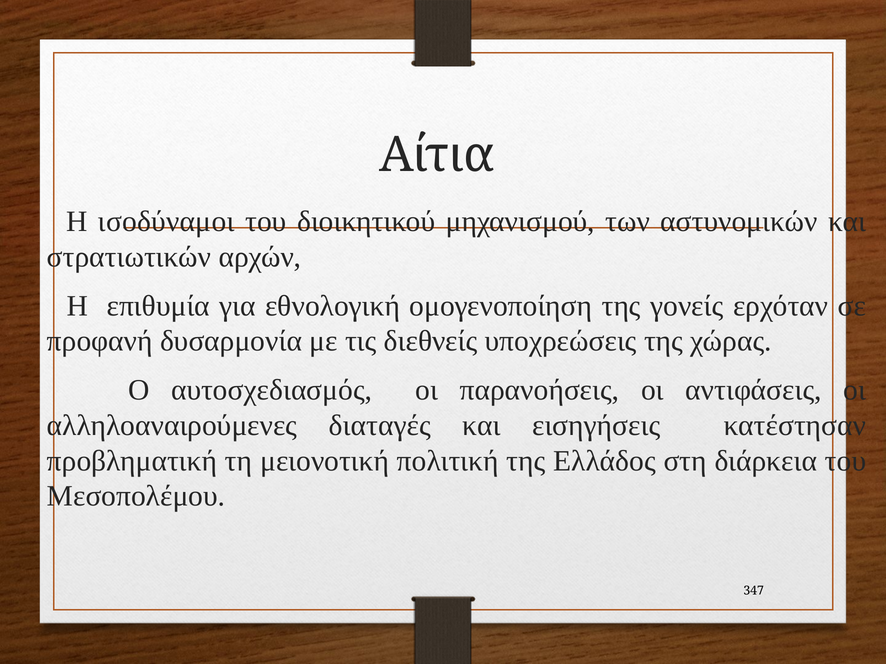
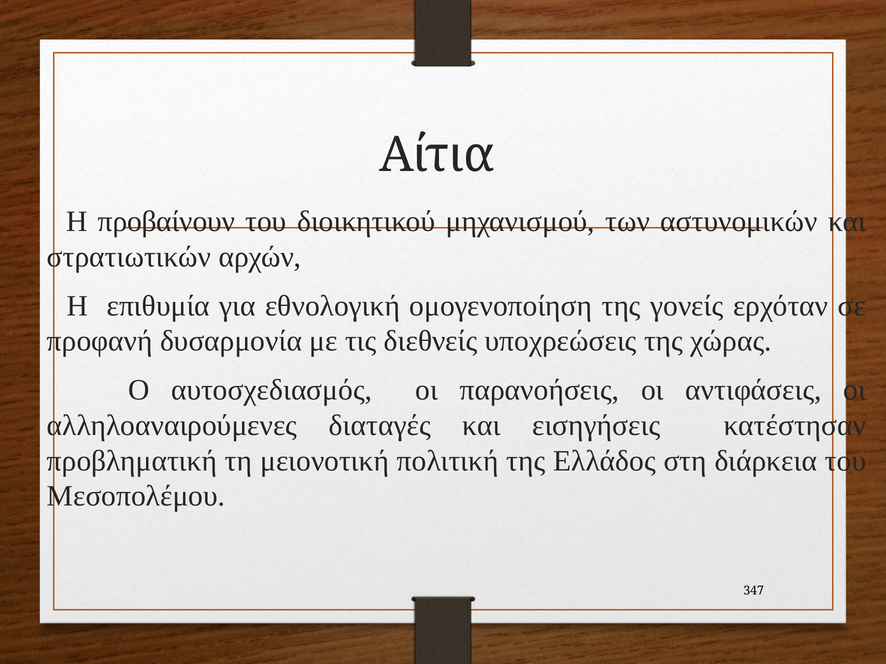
ισοδύναμοι: ισοδύναμοι -> προβαίνουν
